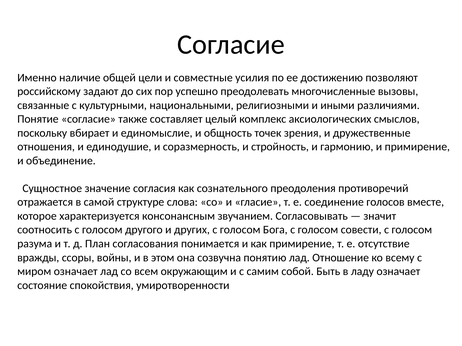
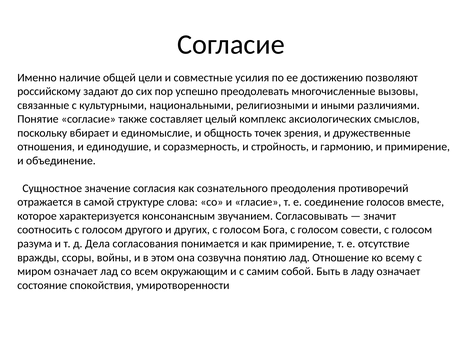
План: План -> Дела
